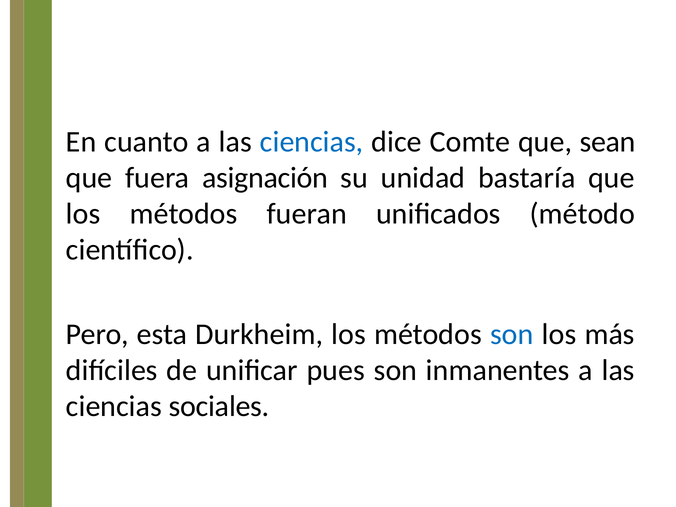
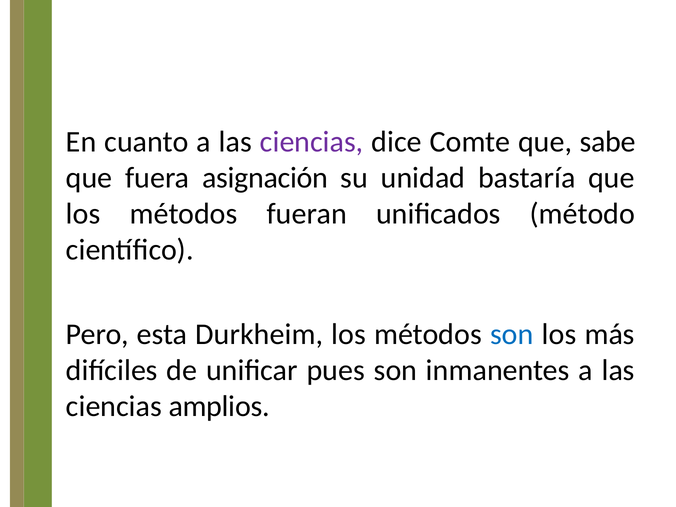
ciencias at (312, 142) colour: blue -> purple
sean: sean -> sabe
sociales: sociales -> amplios
